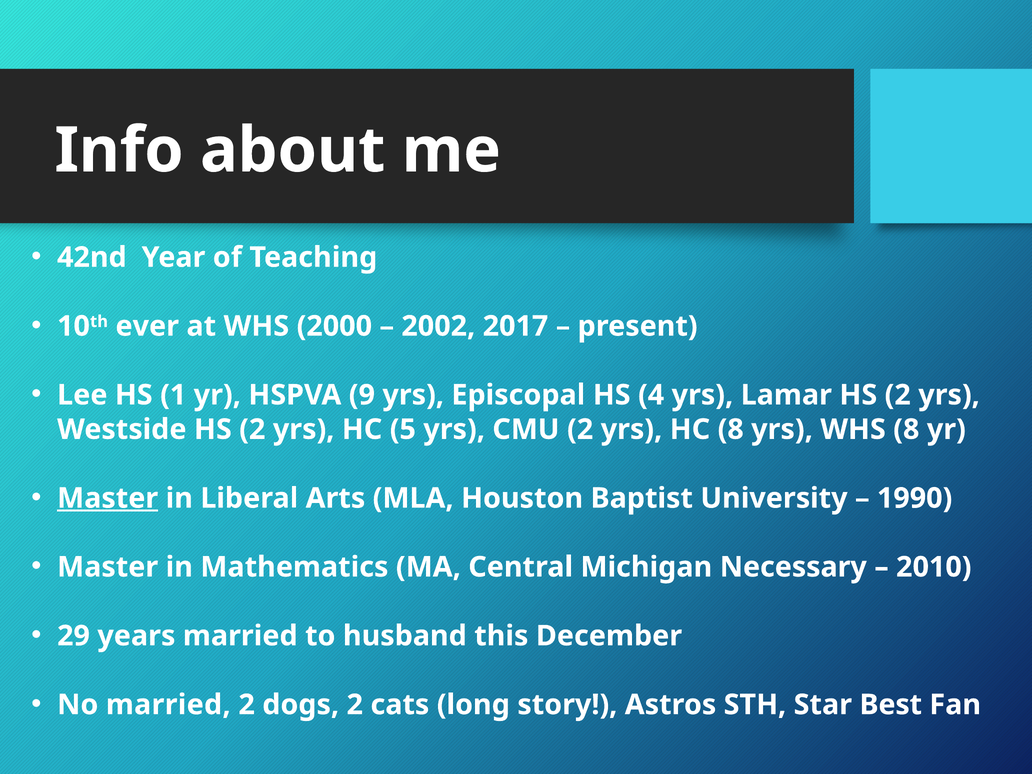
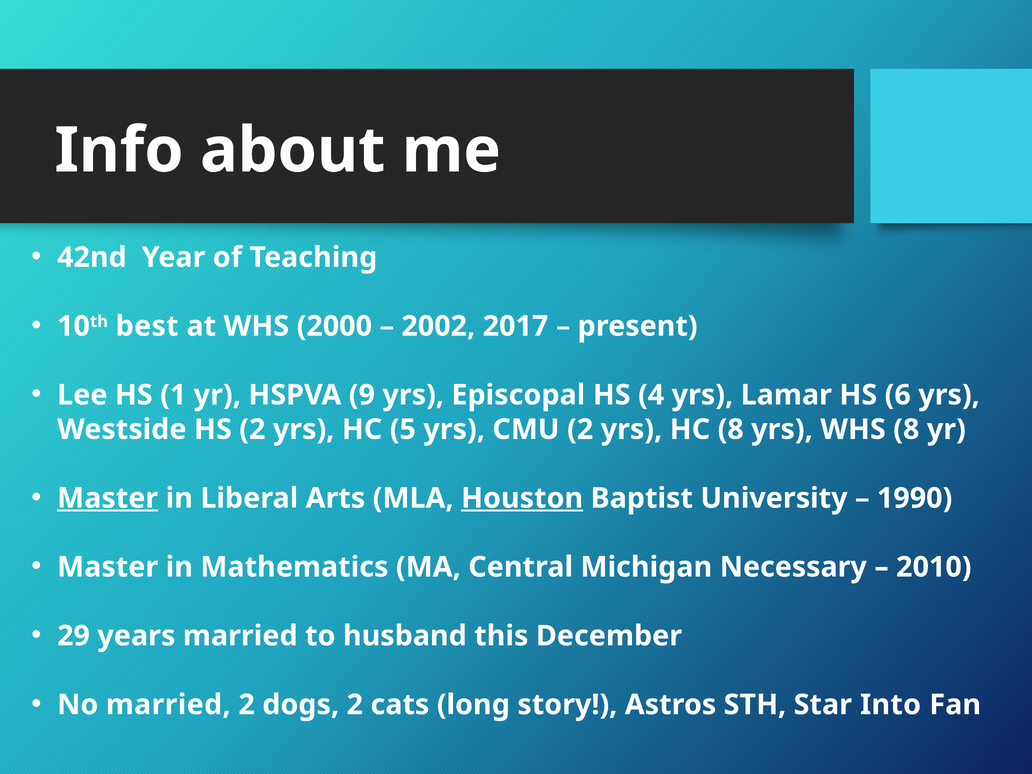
ever: ever -> best
Lamar HS 2: 2 -> 6
Houston underline: none -> present
Best: Best -> Into
